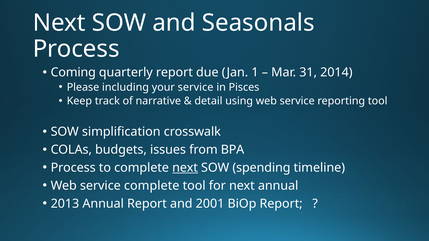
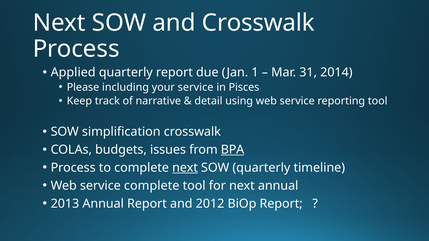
and Seasonals: Seasonals -> Crosswalk
Coming: Coming -> Applied
BPA underline: none -> present
SOW spending: spending -> quarterly
2001: 2001 -> 2012
